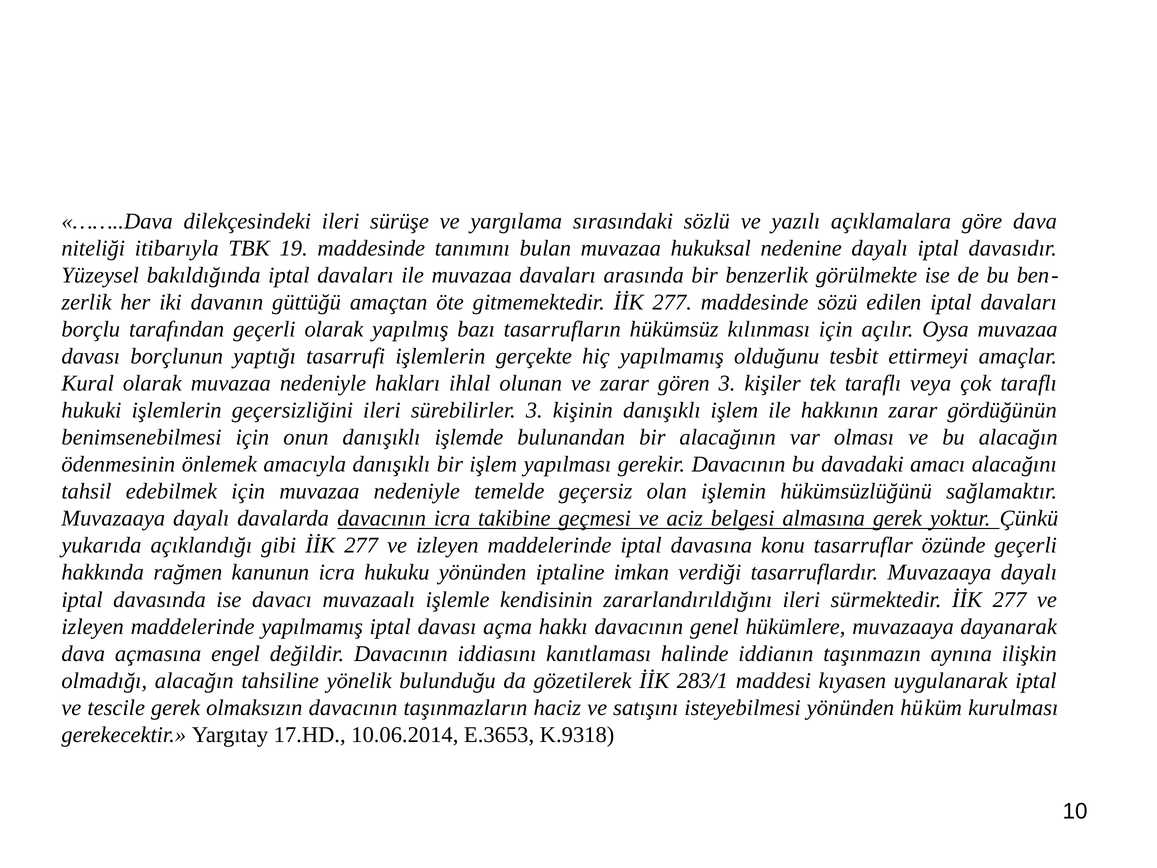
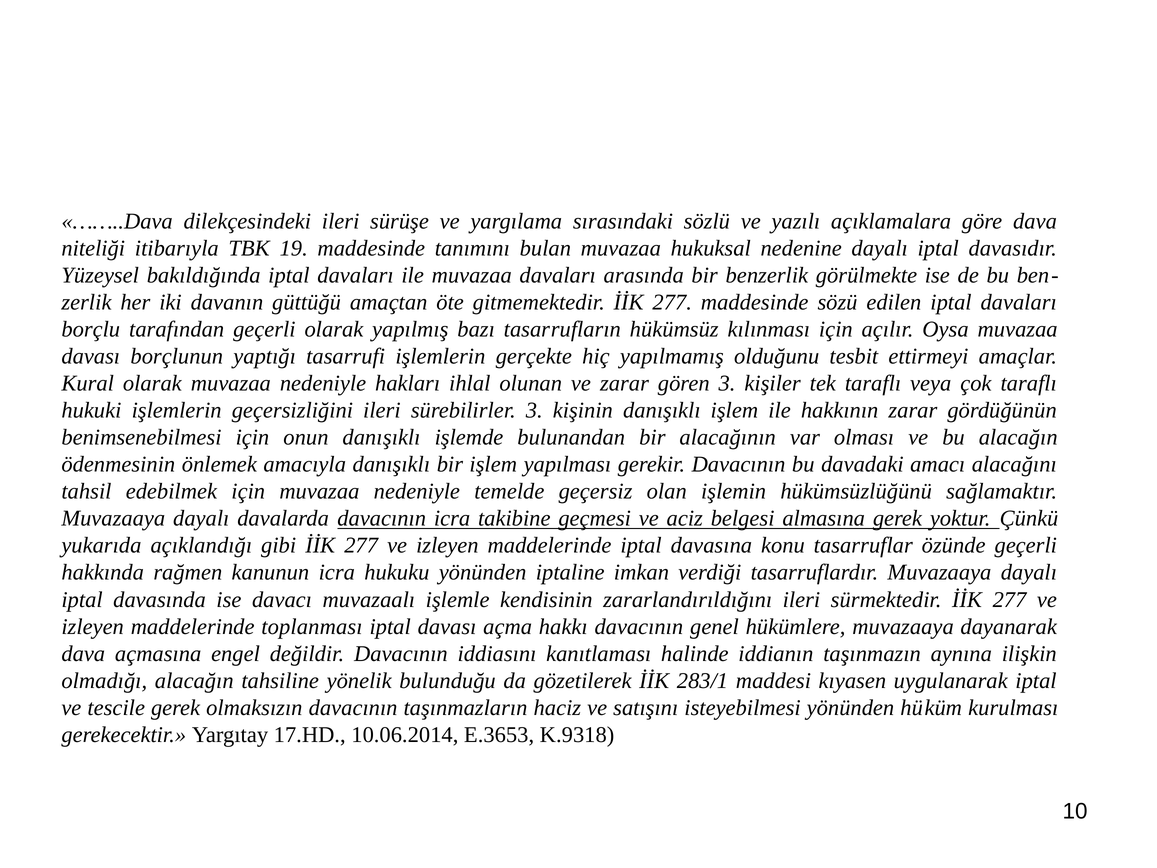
maddelerinde yapılmamış: yapılmamış -> toplanması
